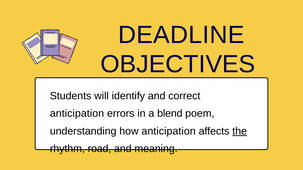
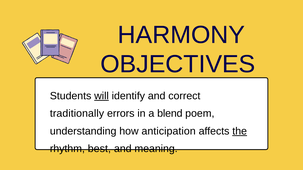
DEADLINE: DEADLINE -> HARMONY
will underline: none -> present
anticipation at (77, 114): anticipation -> traditionally
road: road -> best
